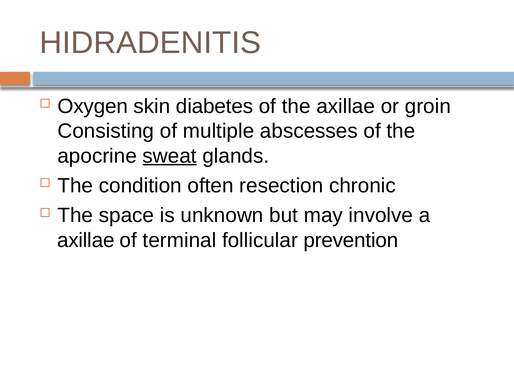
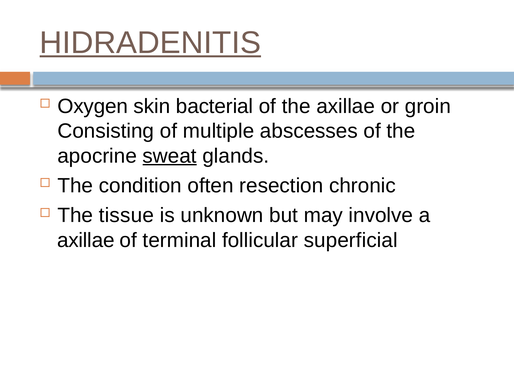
HIDRADENITIS underline: none -> present
diabetes: diabetes -> bacterial
space: space -> tissue
prevention: prevention -> superficial
